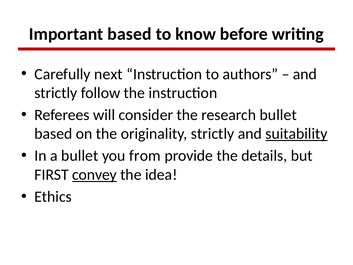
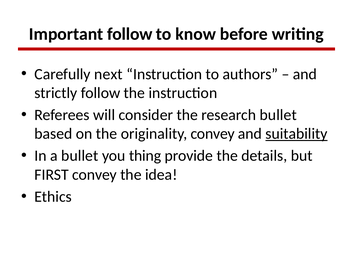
Important based: based -> follow
originality strictly: strictly -> convey
from: from -> thing
convey at (94, 174) underline: present -> none
